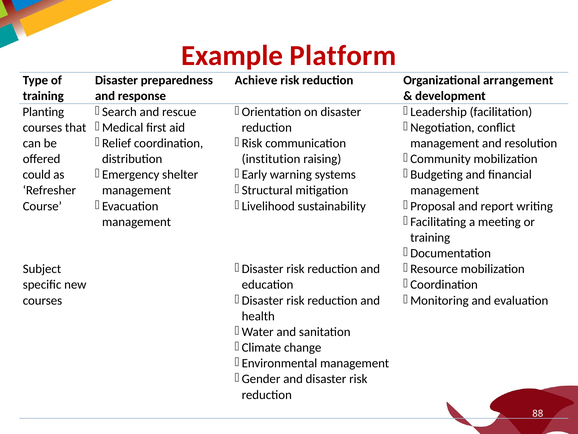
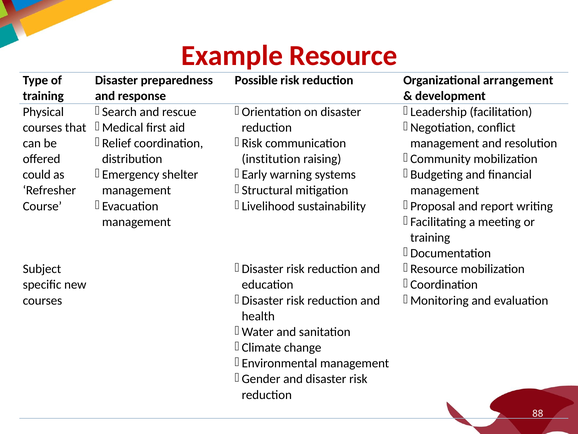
Platform: Platform -> Resource
Achieve: Achieve -> Possible
Planting: Planting -> Physical
